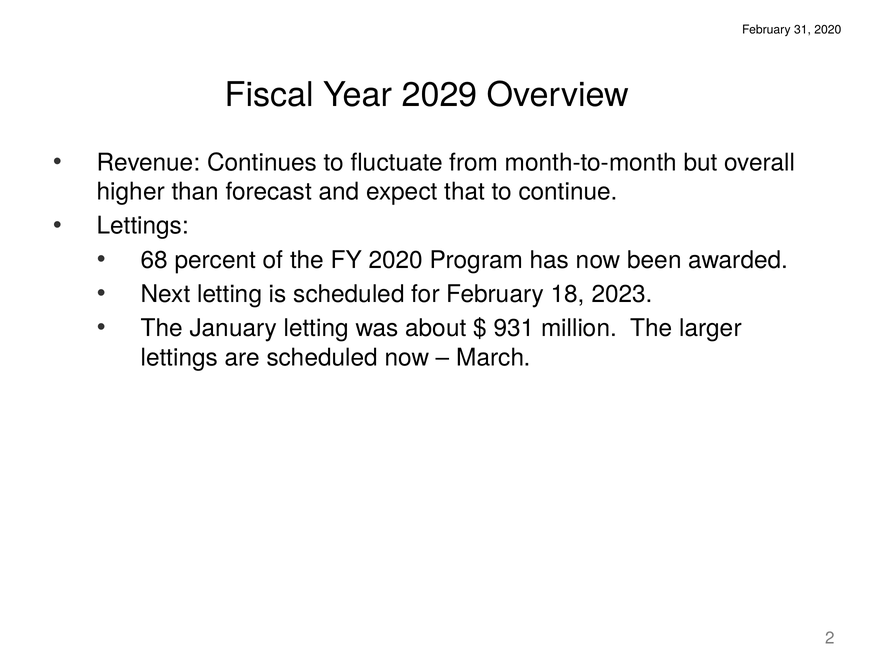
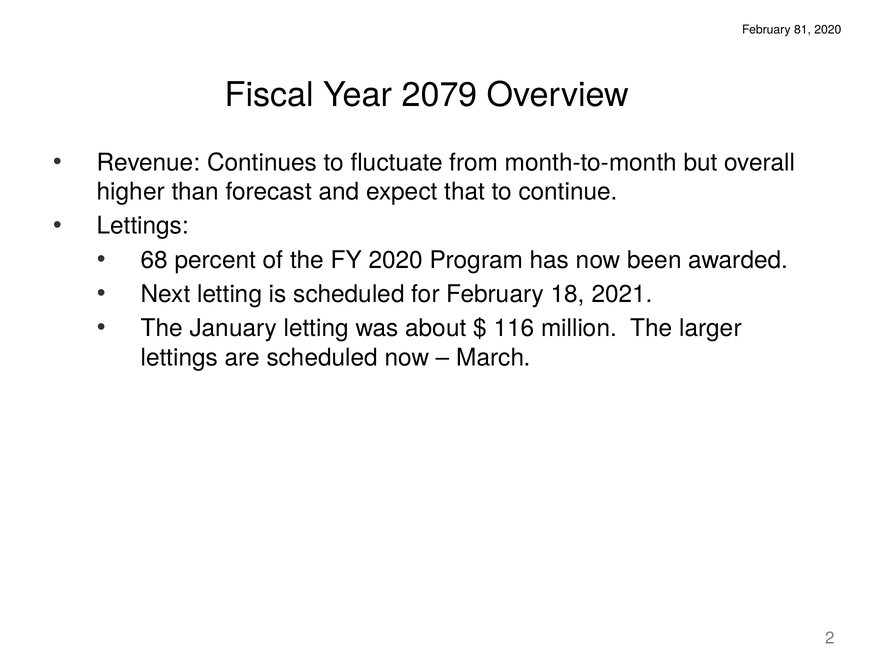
31: 31 -> 81
2029: 2029 -> 2079
2023: 2023 -> 2021
931: 931 -> 116
